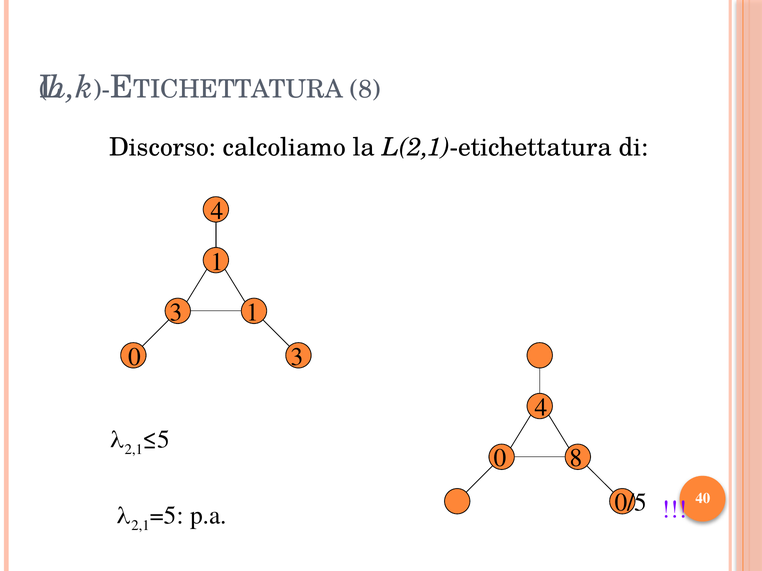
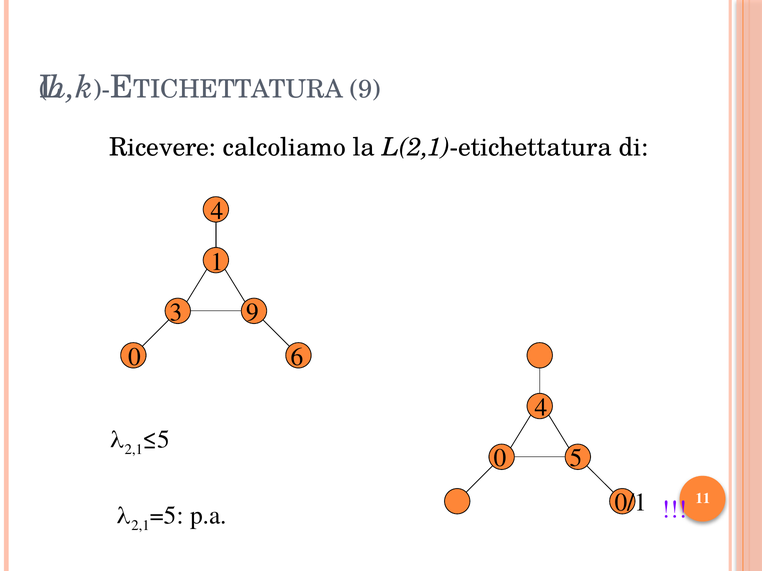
8 at (365, 89): 8 -> 9
Discorso: Discorso -> Ricevere
3 1: 1 -> 9
0 3: 3 -> 6
0 8: 8 -> 5
0/5: 0/5 -> 0/1
40: 40 -> 11
